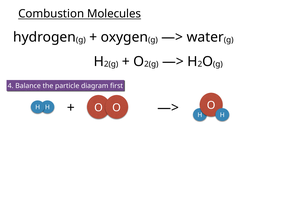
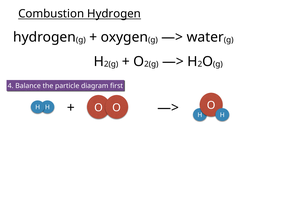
Combustion Molecules: Molecules -> Hydrogen
